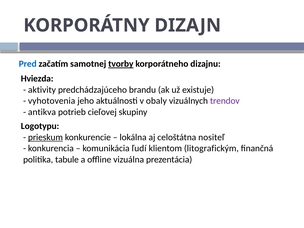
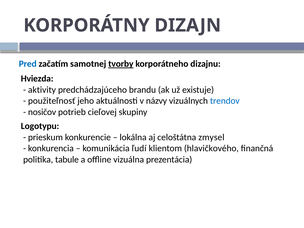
vyhotovenia: vyhotovenia -> použiteľnosť
obaly: obaly -> názvy
trendov colour: purple -> blue
antikva: antikva -> nosičov
prieskum underline: present -> none
nositeľ: nositeľ -> zmysel
litografickým: litografickým -> hlavičkového
